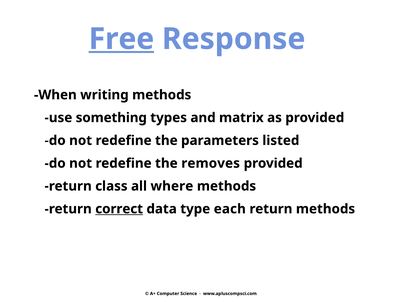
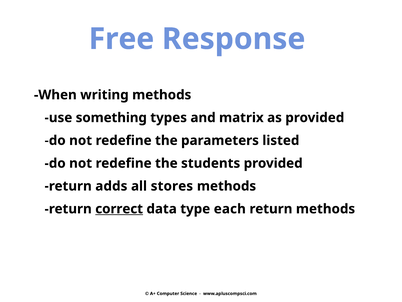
Free underline: present -> none
removes: removes -> students
class: class -> adds
where: where -> stores
